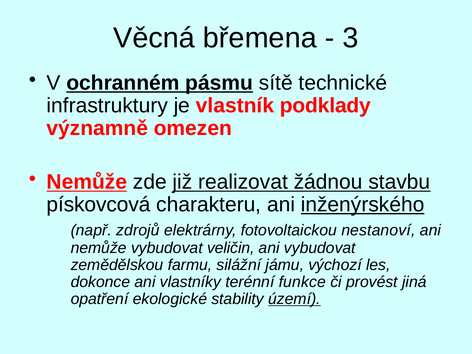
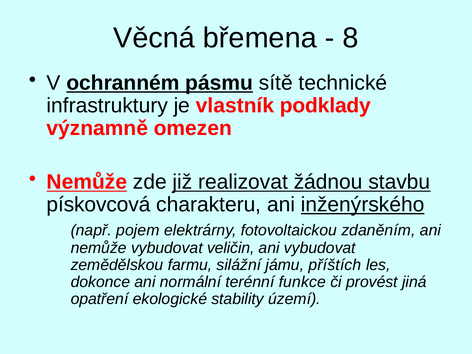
3: 3 -> 8
zdrojů: zdrojů -> pojem
nestanoví: nestanoví -> zdaněním
výchozí: výchozí -> příštích
vlastníky: vlastníky -> normální
území underline: present -> none
